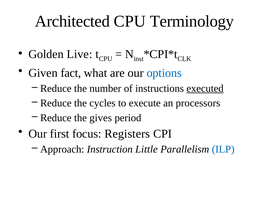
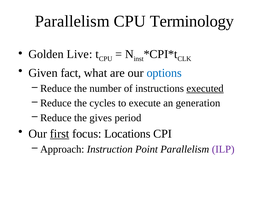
Architected at (72, 21): Architected -> Parallelism
processors: processors -> generation
first underline: none -> present
Registers: Registers -> Locations
Little: Little -> Point
ILP colour: blue -> purple
